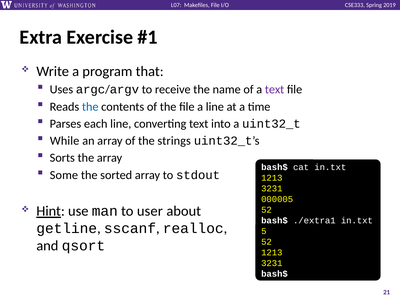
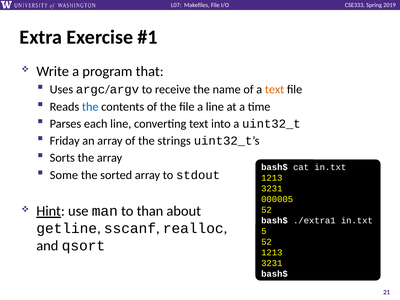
text at (275, 90) colour: purple -> orange
While: While -> Friday
user: user -> than
